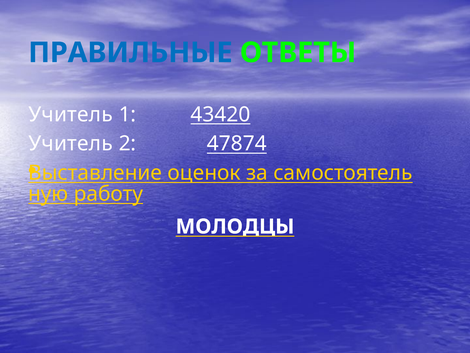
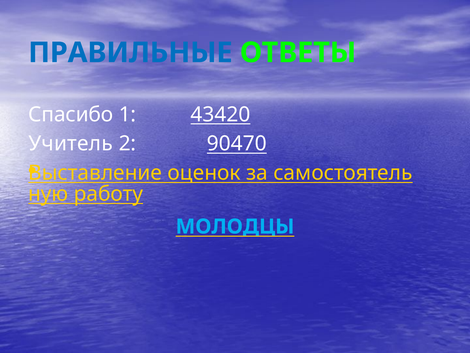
Учитель at (71, 114): Учитель -> Спасибо
47874: 47874 -> 90470
МОЛОДЦЫ colour: white -> light blue
